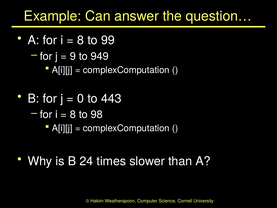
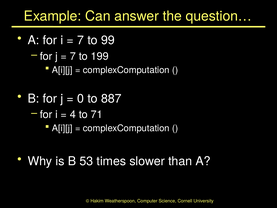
8 at (81, 40): 8 -> 7
9 at (73, 56): 9 -> 7
949: 949 -> 199
443: 443 -> 887
8 at (73, 114): 8 -> 4
98: 98 -> 71
24: 24 -> 53
